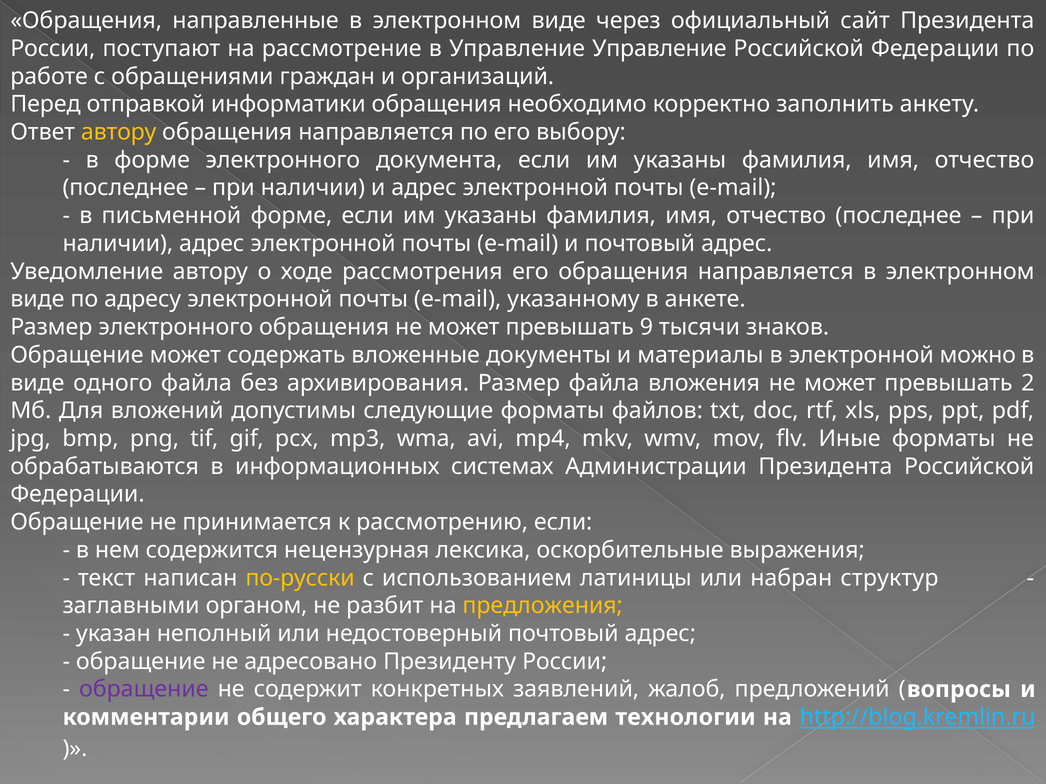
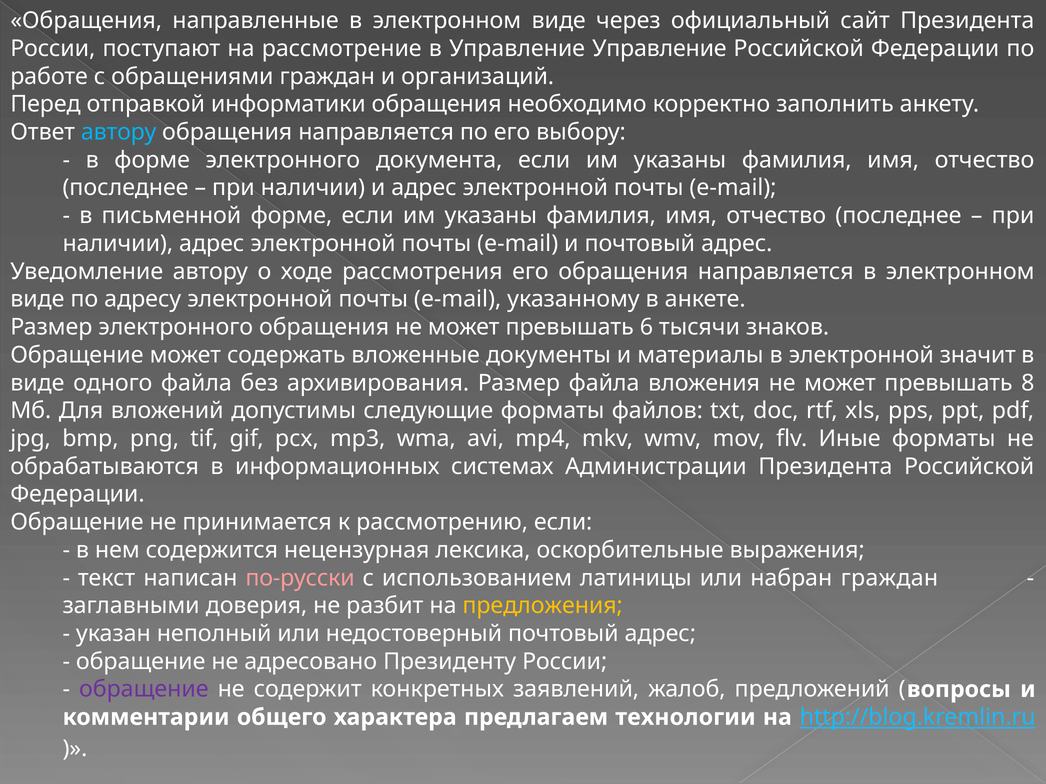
автору at (119, 132) colour: yellow -> light blue
9: 9 -> 6
можно: можно -> значит
2: 2 -> 8
по-русски colour: yellow -> pink
набран структур: структур -> граждан
органом: органом -> доверия
